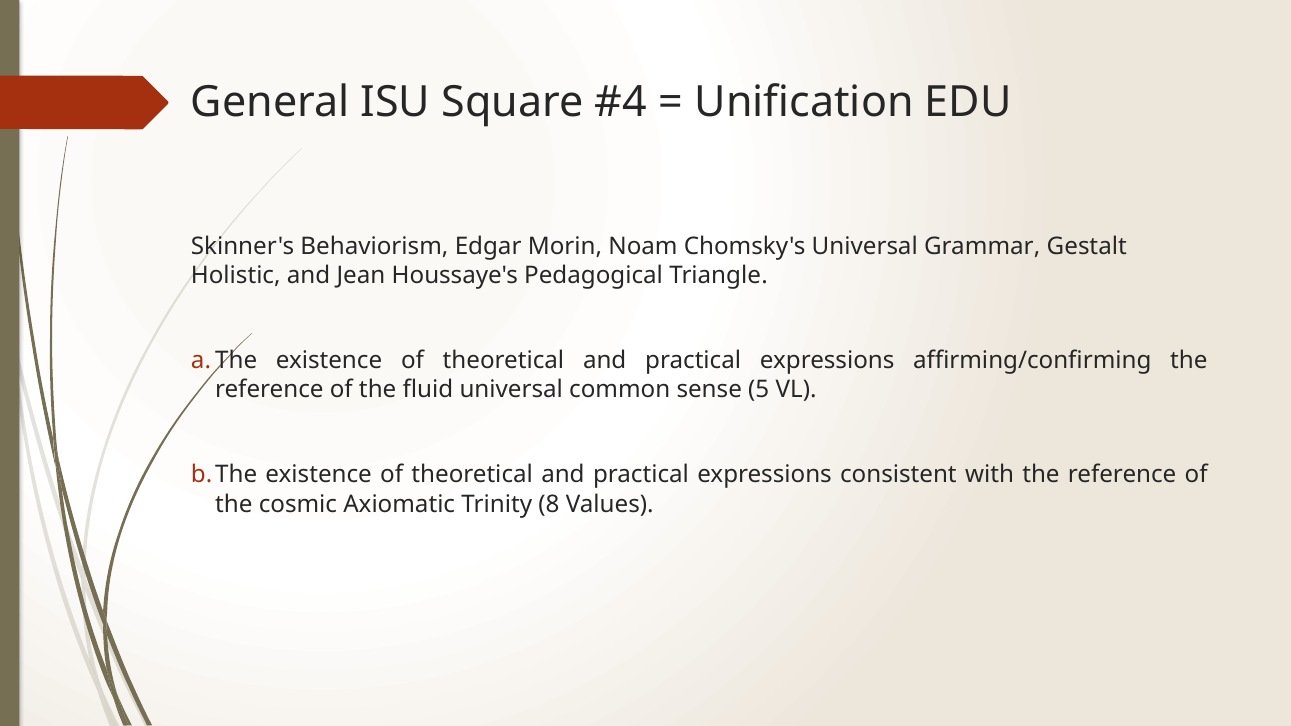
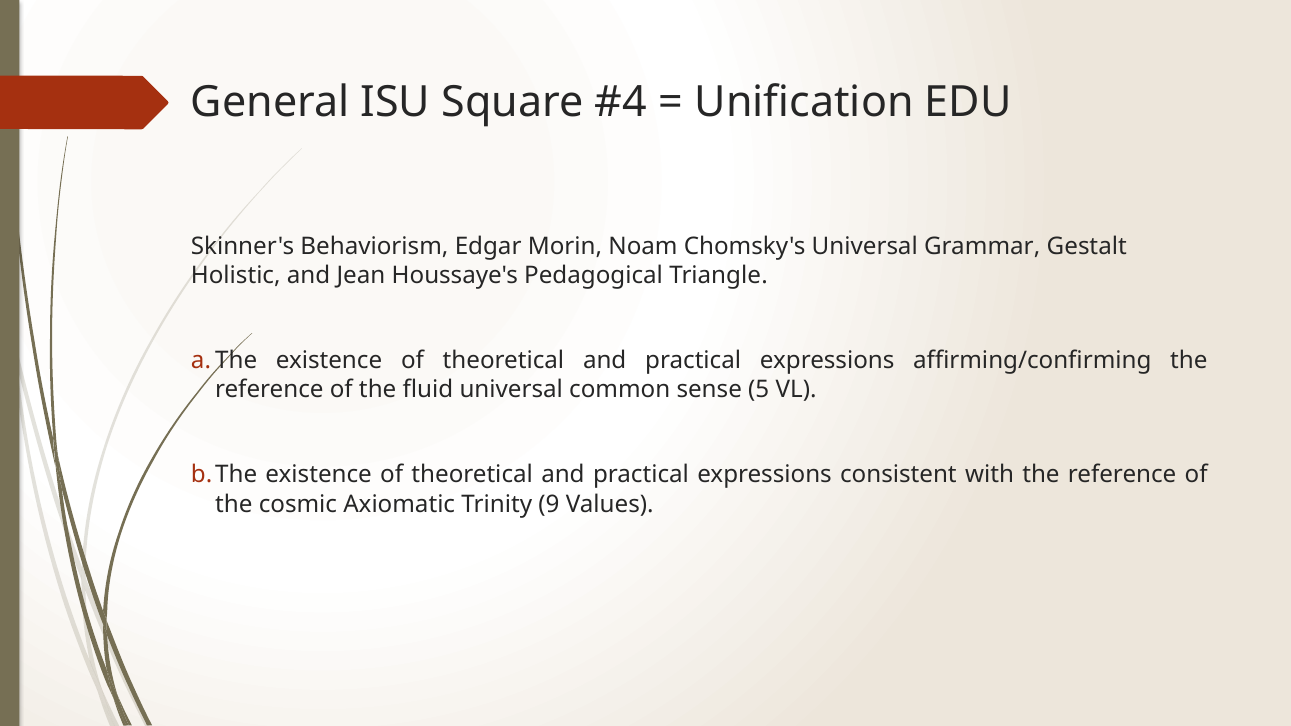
8: 8 -> 9
